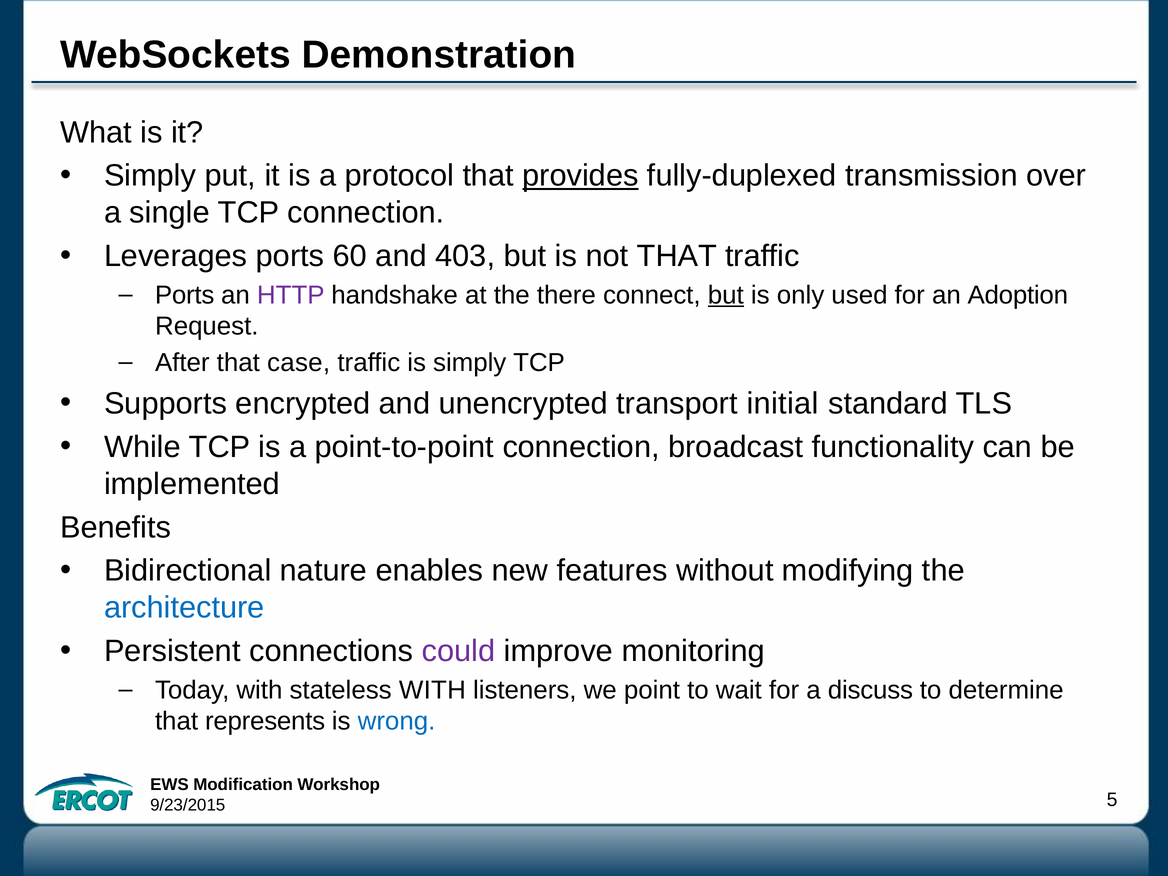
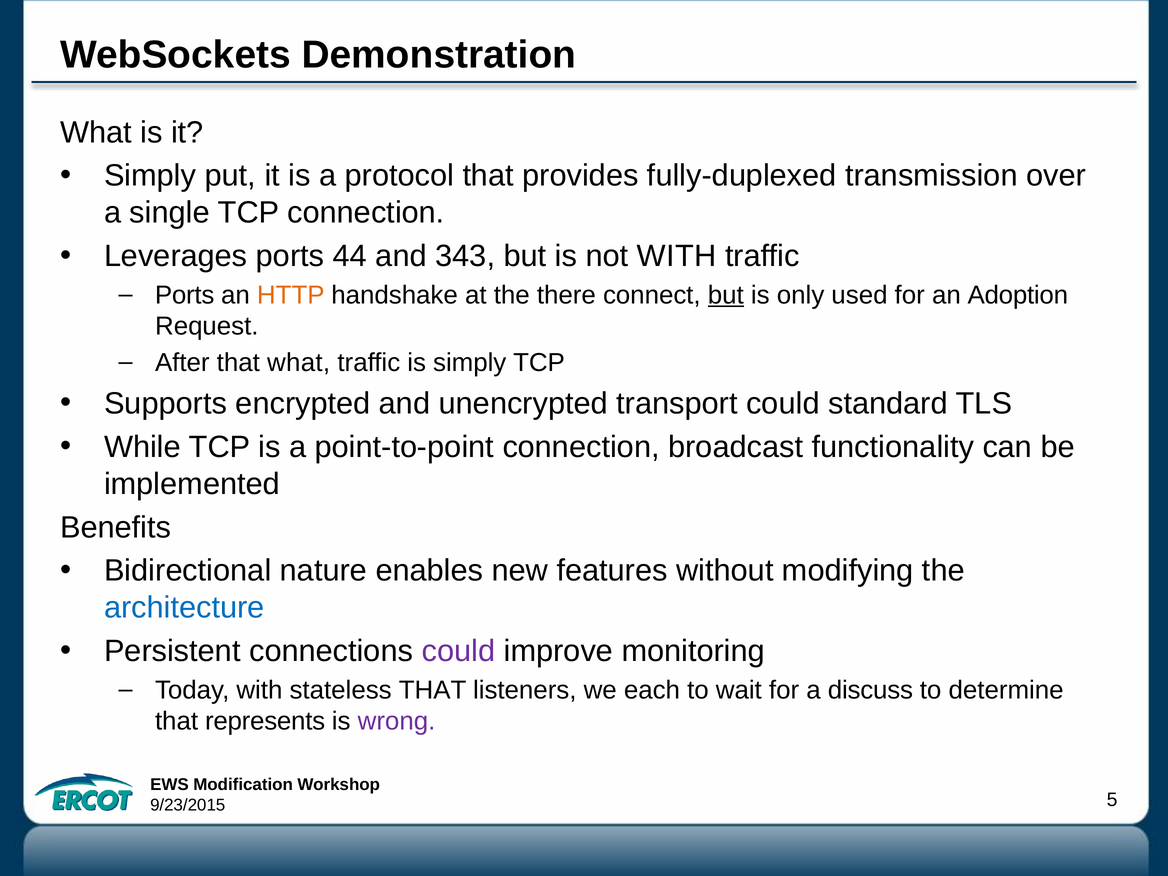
provides underline: present -> none
60: 60 -> 44
403: 403 -> 343
not THAT: THAT -> WITH
HTTP colour: purple -> orange
that case: case -> what
transport initial: initial -> could
stateless WITH: WITH -> THAT
point: point -> each
wrong colour: blue -> purple
